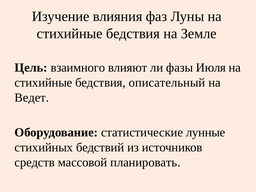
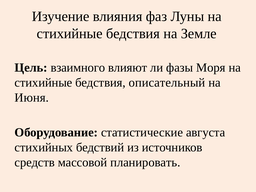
Июля: Июля -> Моря
Ведет: Ведет -> Июня
лунные: лунные -> августа
